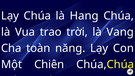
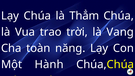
Hang: Hang -> Thẳm
Chiên: Chiên -> Hành
